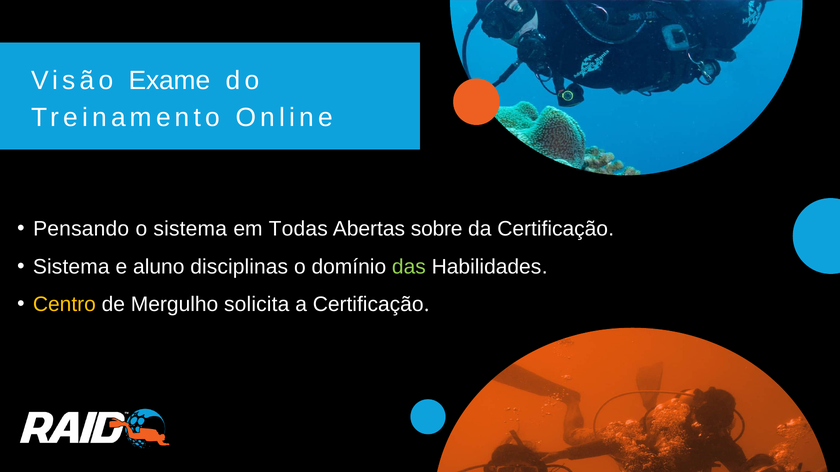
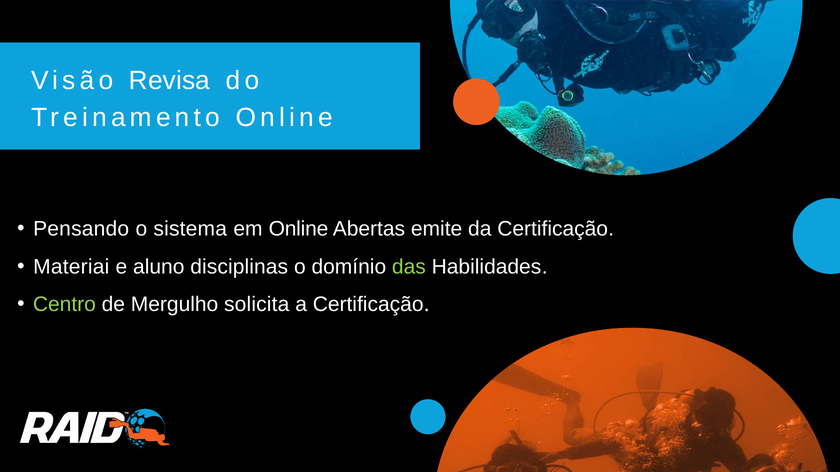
Exame: Exame -> Revisa
em Todas: Todas -> Online
sobre: sobre -> emite
Sistema at (71, 267): Sistema -> Materiai
Centro colour: yellow -> light green
